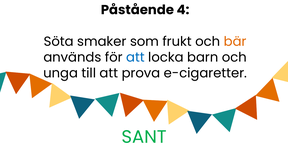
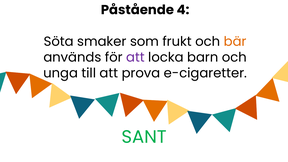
att at (135, 57) colour: blue -> purple
